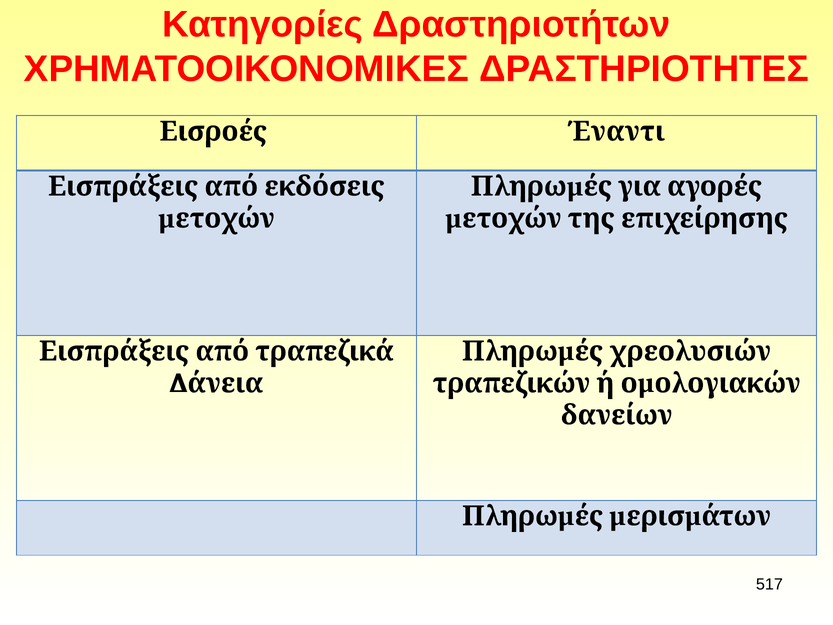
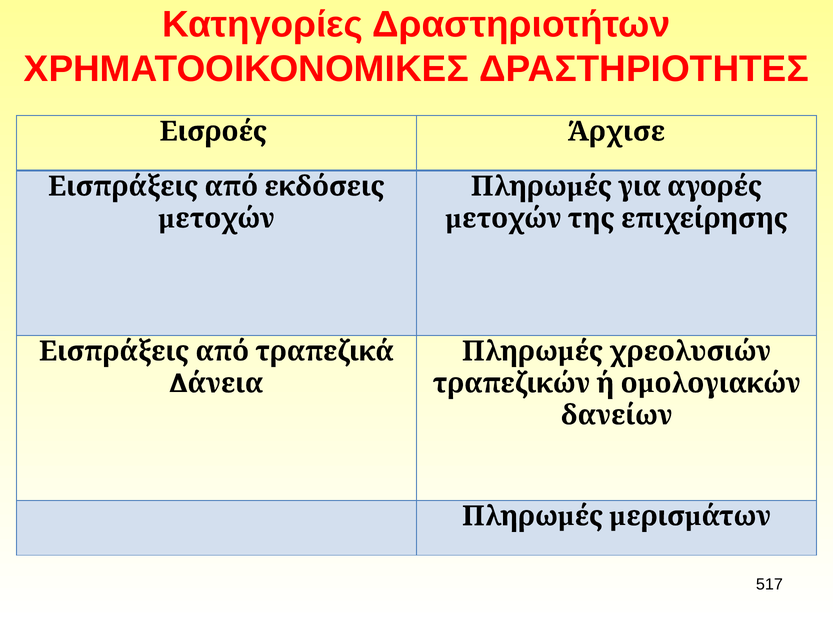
Έναντι: Έναντι -> Άρχισε
